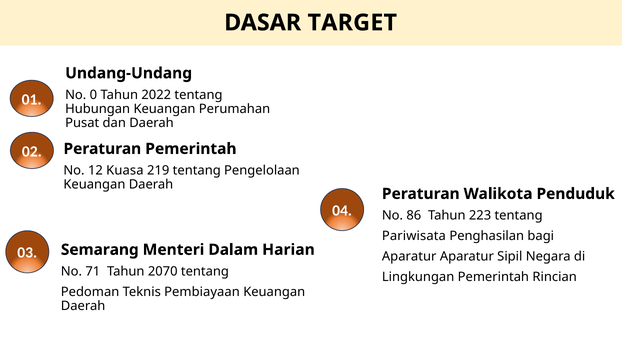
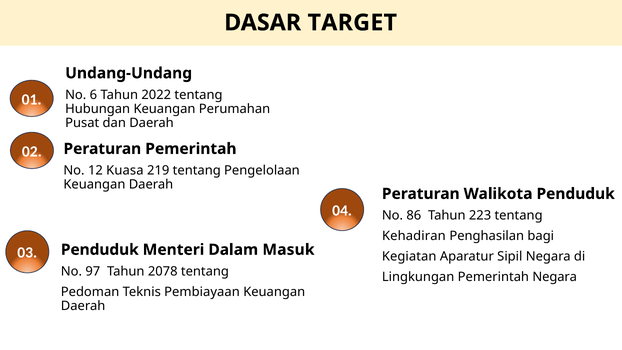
0: 0 -> 6
Pariwisata: Pariwisata -> Kehadiran
Semarang at (100, 250): Semarang -> Penduduk
Harian: Harian -> Masuk
Aparatur at (409, 257): Aparatur -> Kegiatan
71: 71 -> 97
2070: 2070 -> 2078
Pemerintah Rincian: Rincian -> Negara
